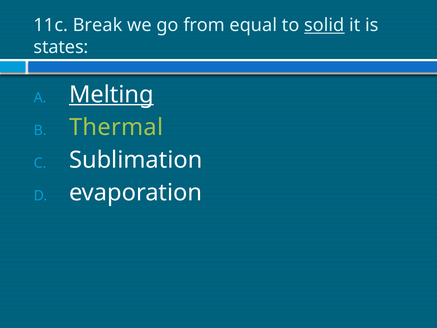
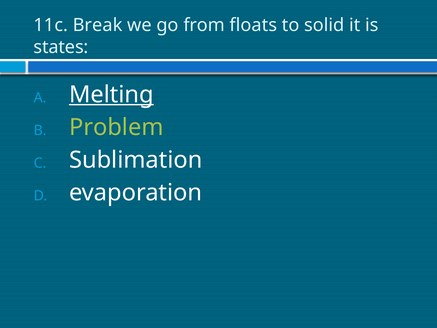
equal: equal -> floats
solid underline: present -> none
Thermal: Thermal -> Problem
